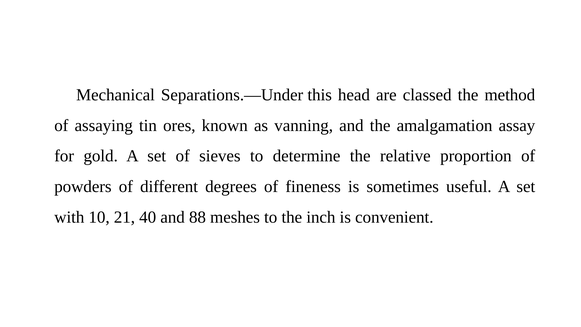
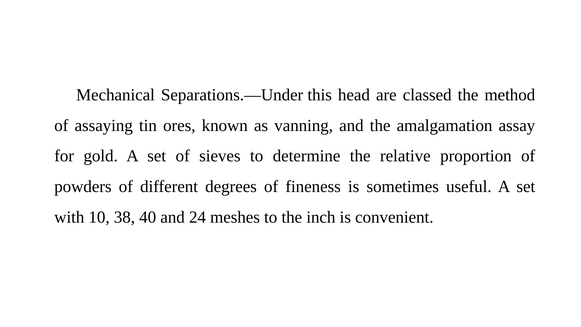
21: 21 -> 38
88: 88 -> 24
